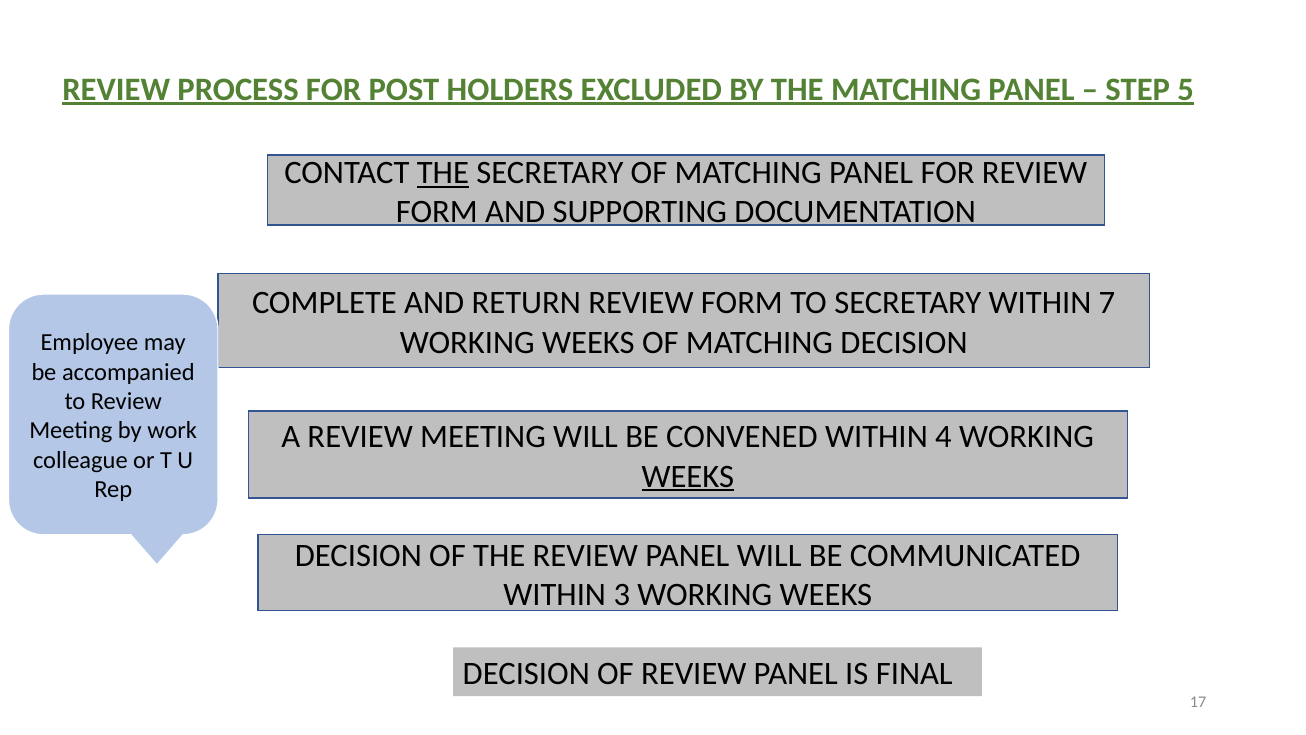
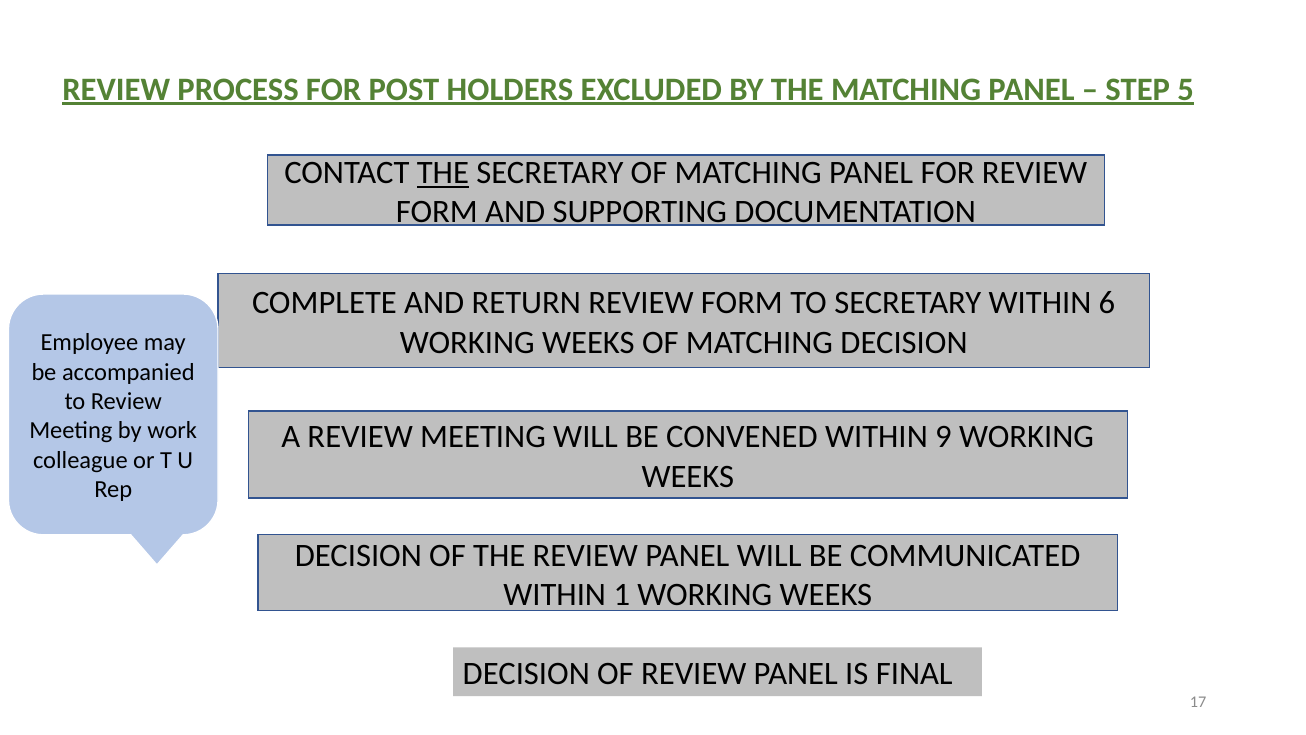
7: 7 -> 6
4: 4 -> 9
WEEKS at (688, 476) underline: present -> none
3: 3 -> 1
